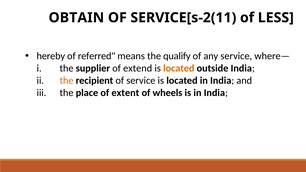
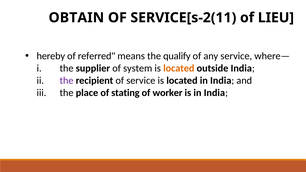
LESS: LESS -> LIEU
extend: extend -> system
the at (67, 81) colour: orange -> purple
extent: extent -> stating
wheels: wheels -> worker
